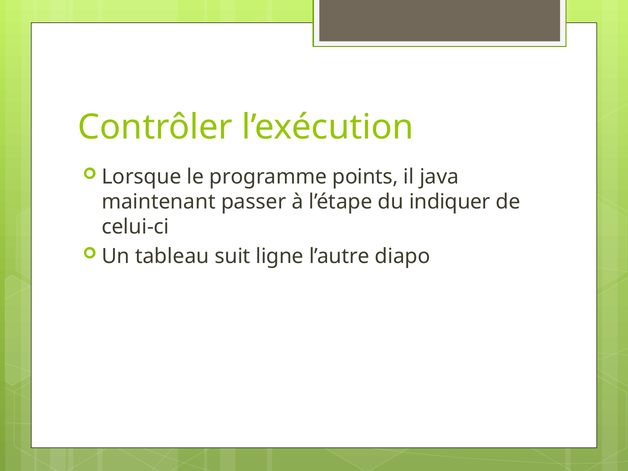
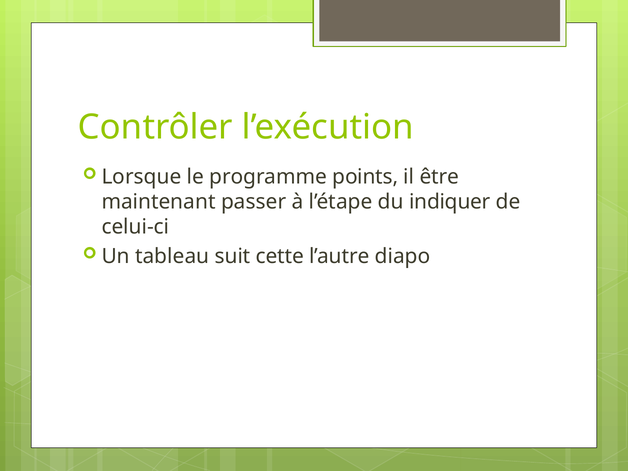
java: java -> être
ligne: ligne -> cette
